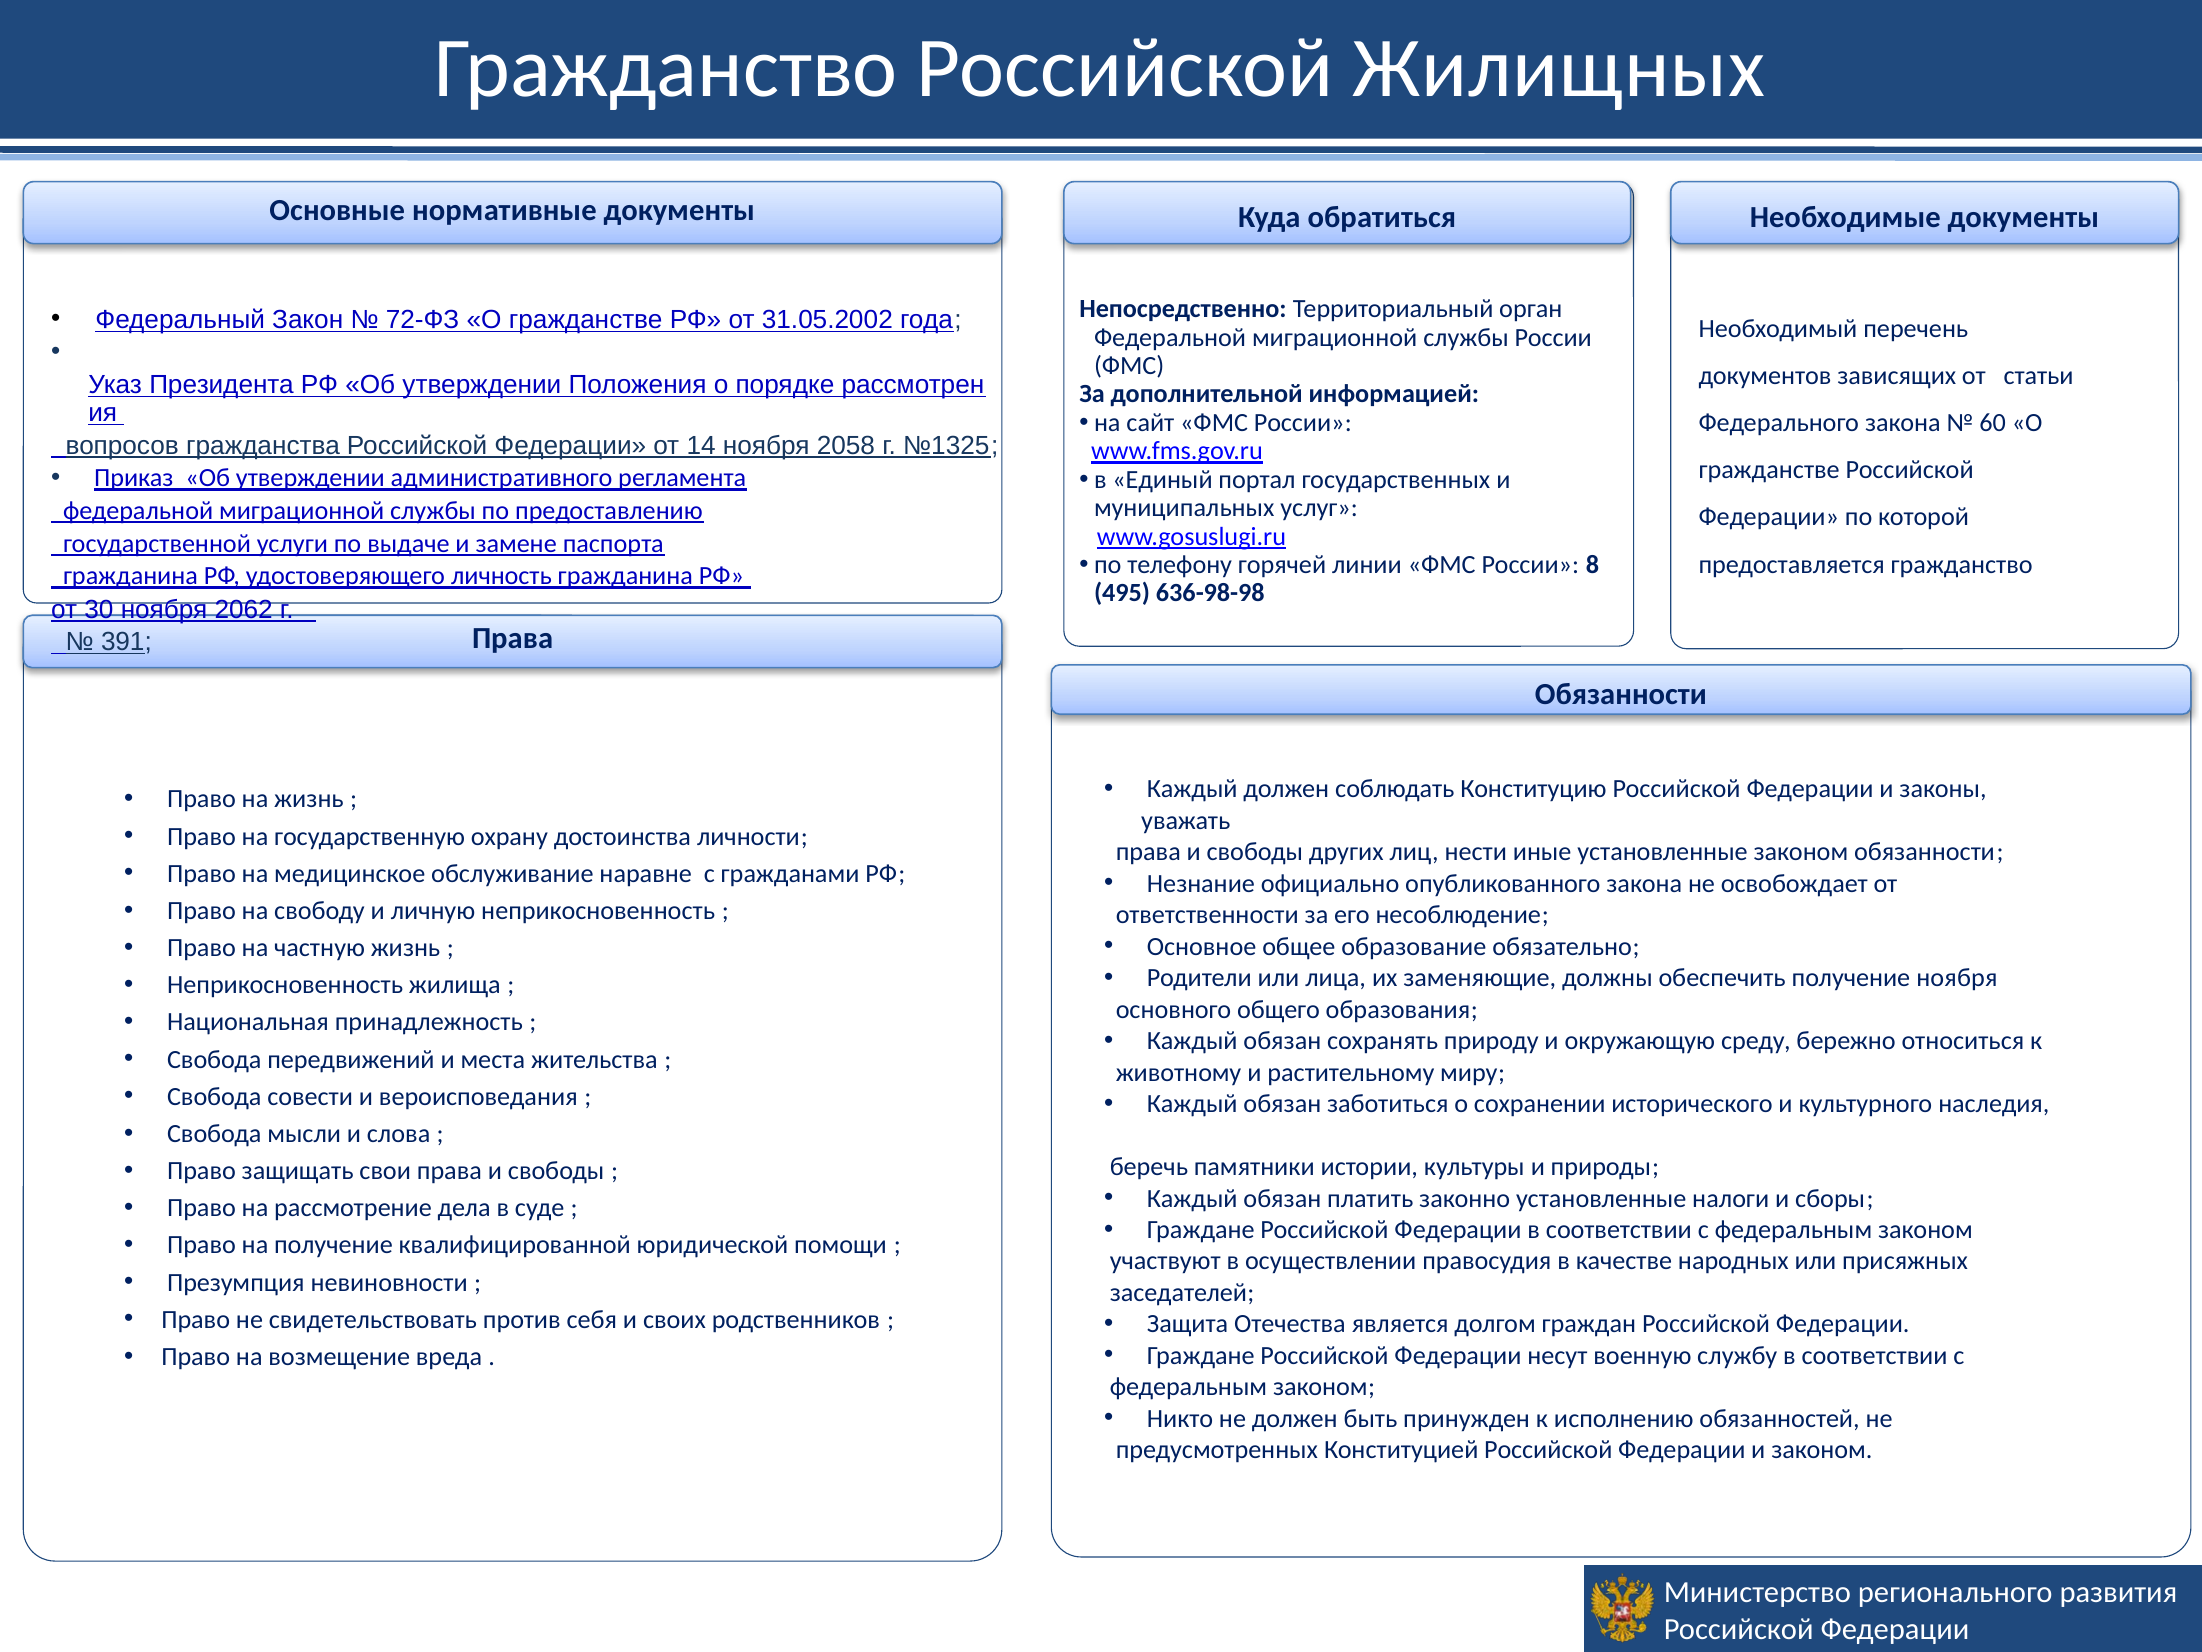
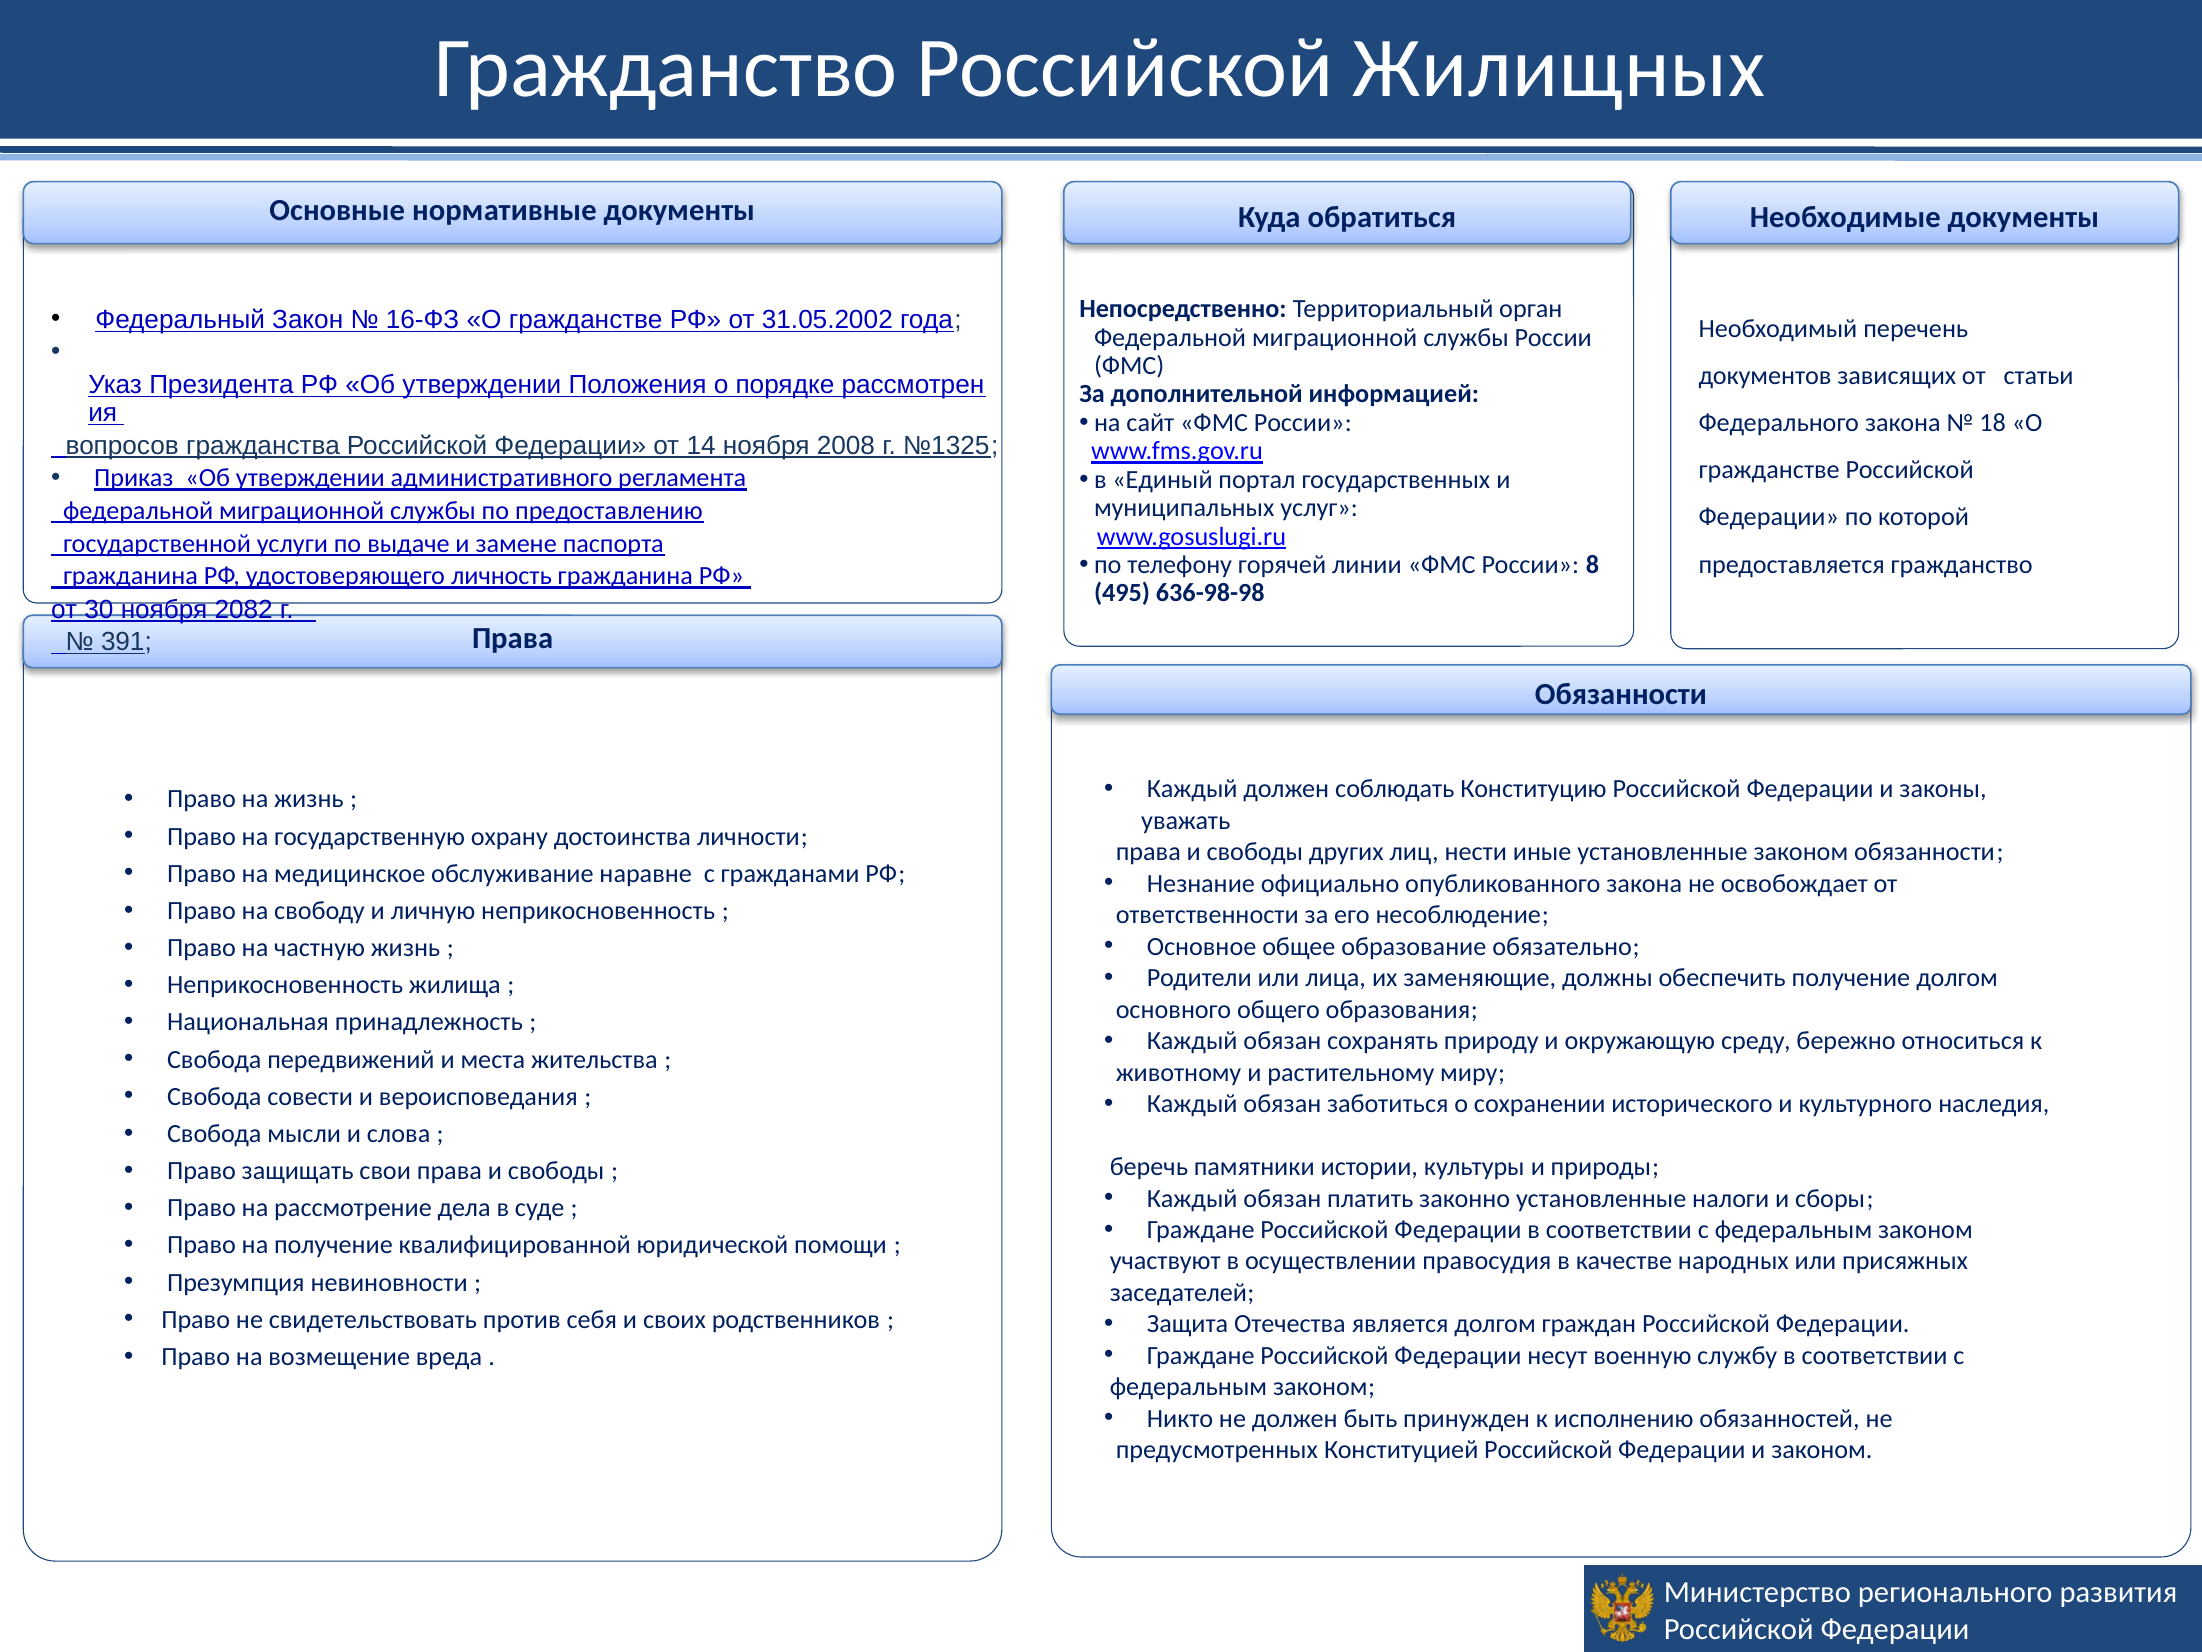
72-ФЗ: 72-ФЗ -> 16-ФЗ
60: 60 -> 18
2058: 2058 -> 2008
2062: 2062 -> 2082
получение ноября: ноября -> долгом
